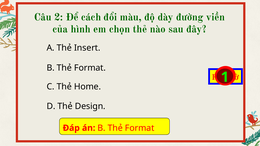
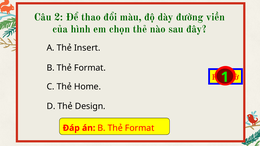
cách: cách -> thao
